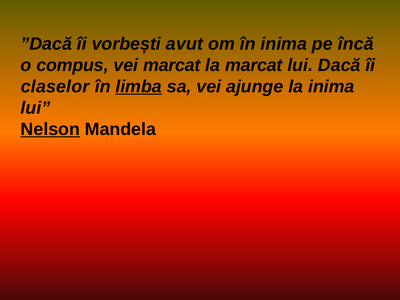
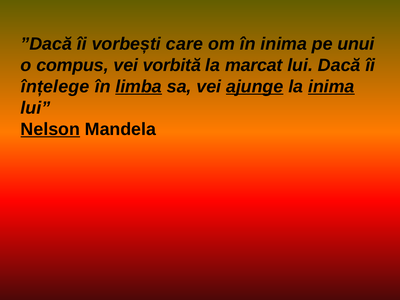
avut: avut -> care
încă: încă -> unui
vei marcat: marcat -> vorbită
claselor: claselor -> înțelege
ajunge underline: none -> present
inima at (331, 87) underline: none -> present
